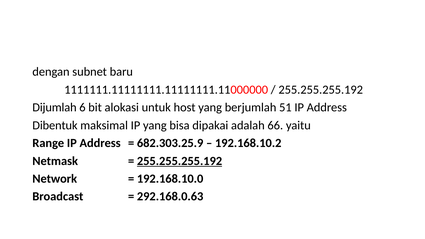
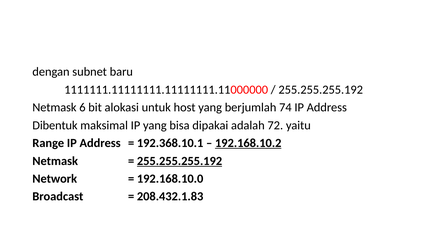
Dijumlah at (54, 107): Dijumlah -> Netmask
51: 51 -> 74
66: 66 -> 72
682.303.25.9: 682.303.25.9 -> 192.368.10.1
192.168.10.2 underline: none -> present
292.168.0.63: 292.168.0.63 -> 208.432.1.83
